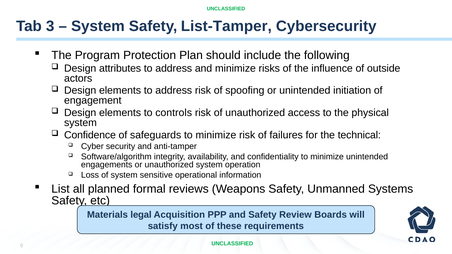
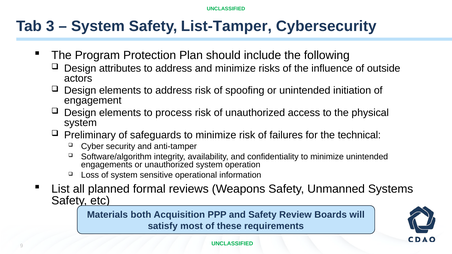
controls: controls -> process
Confidence: Confidence -> Preliminary
legal: legal -> both
